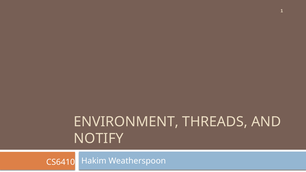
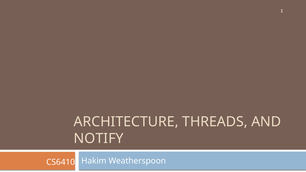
ENVIRONMENT: ENVIRONMENT -> ARCHITECTURE
